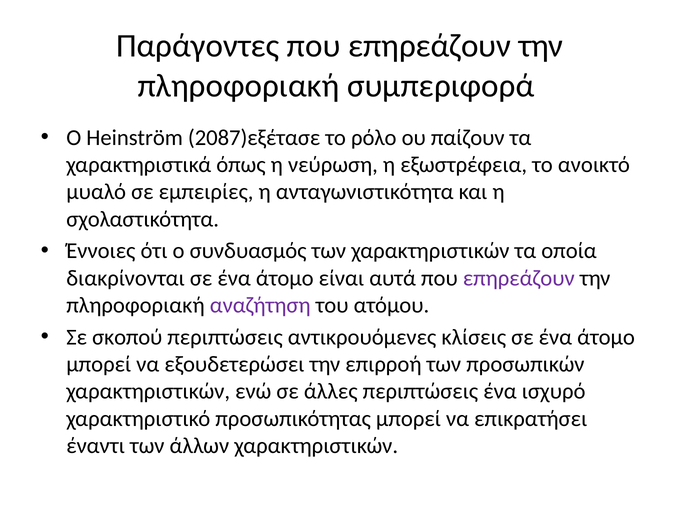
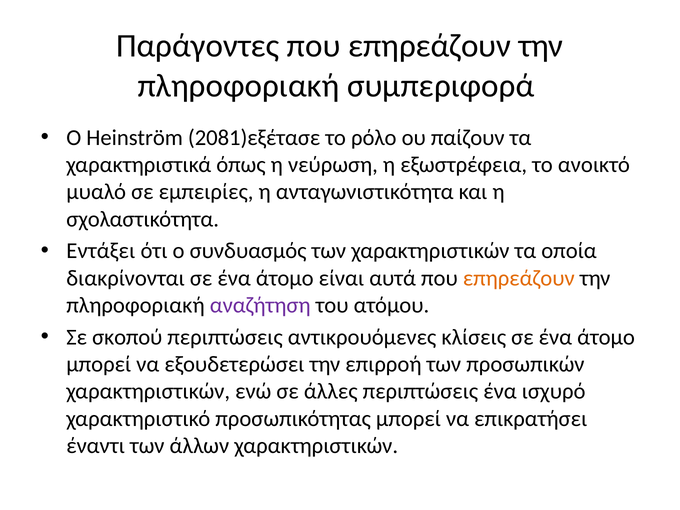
2087)εξέτασε: 2087)εξέτασε -> 2081)εξέτασε
Έννοιες: Έννοιες -> Εντάξει
επηρεάζουν at (519, 278) colour: purple -> orange
